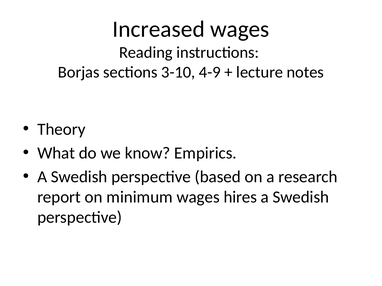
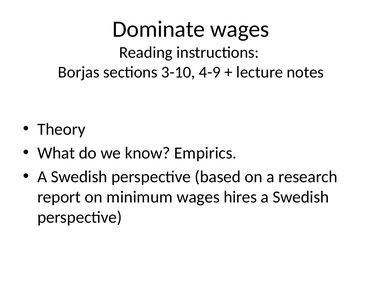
Increased: Increased -> Dominate
